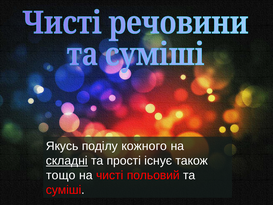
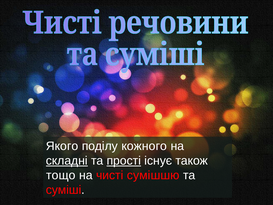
Якусь: Якусь -> Якого
прості underline: none -> present
польовий: польовий -> сумішшю
